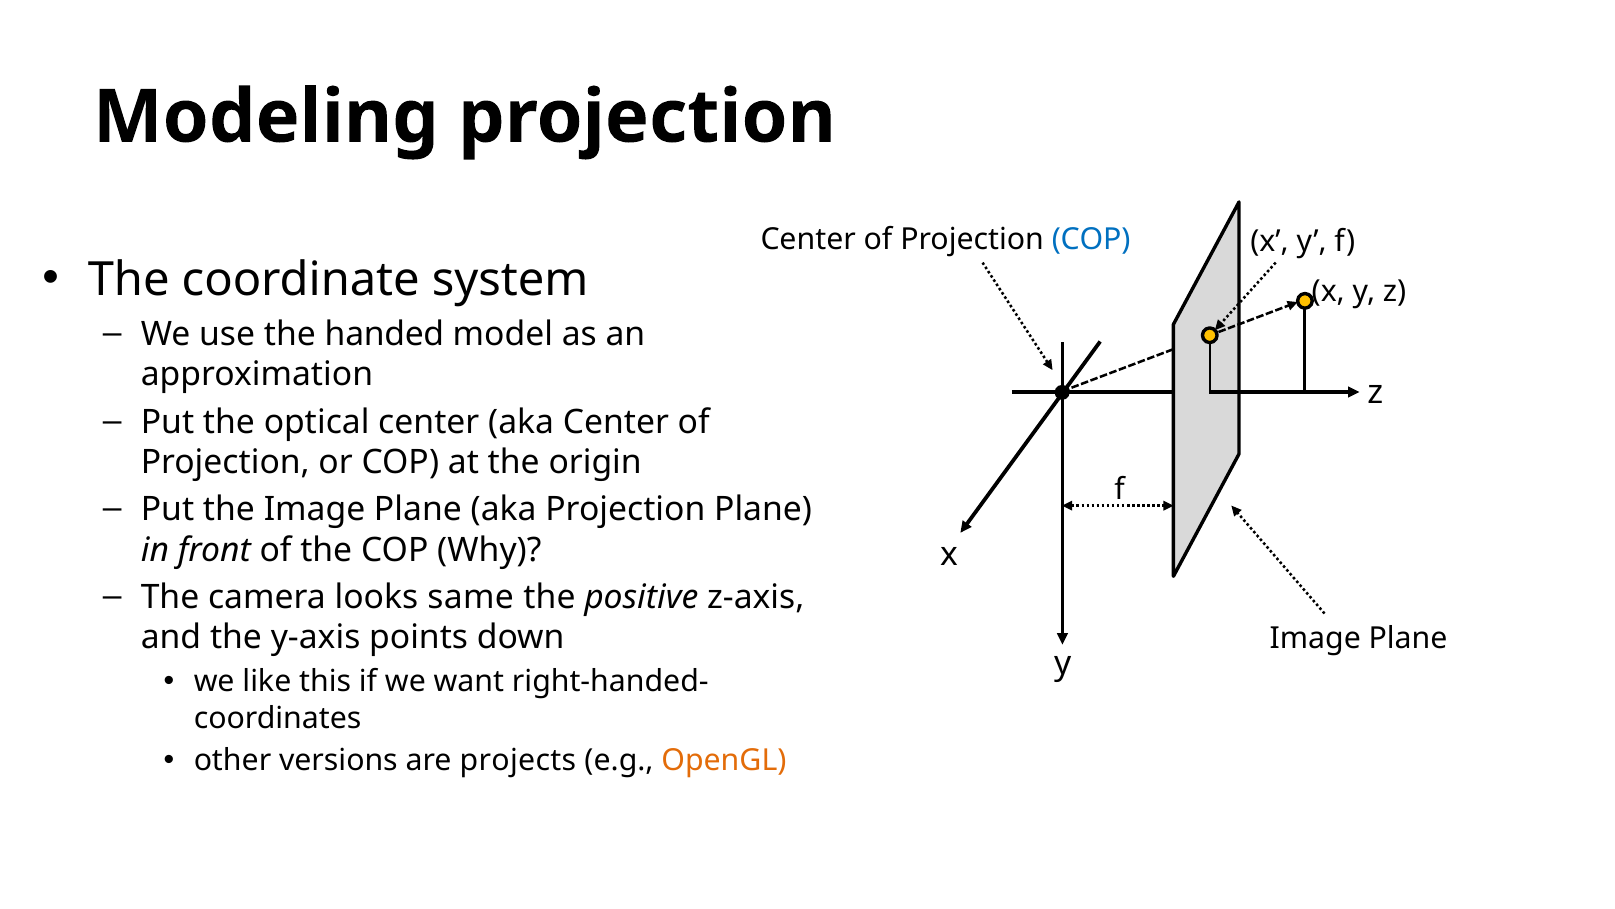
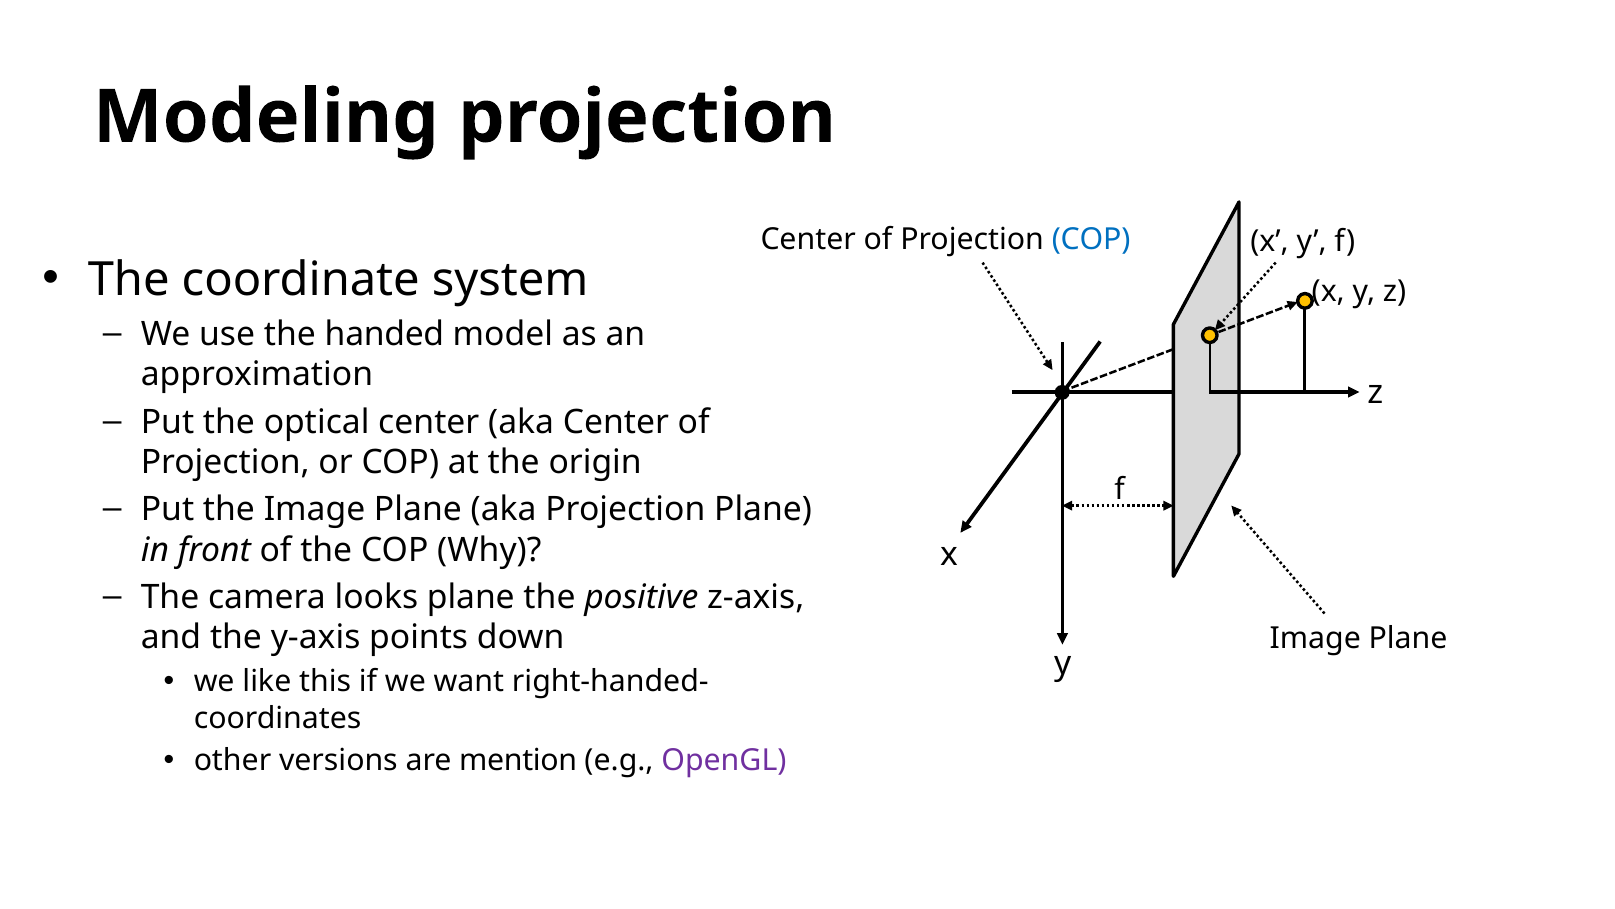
looks same: same -> plane
projects: projects -> mention
OpenGL colour: orange -> purple
